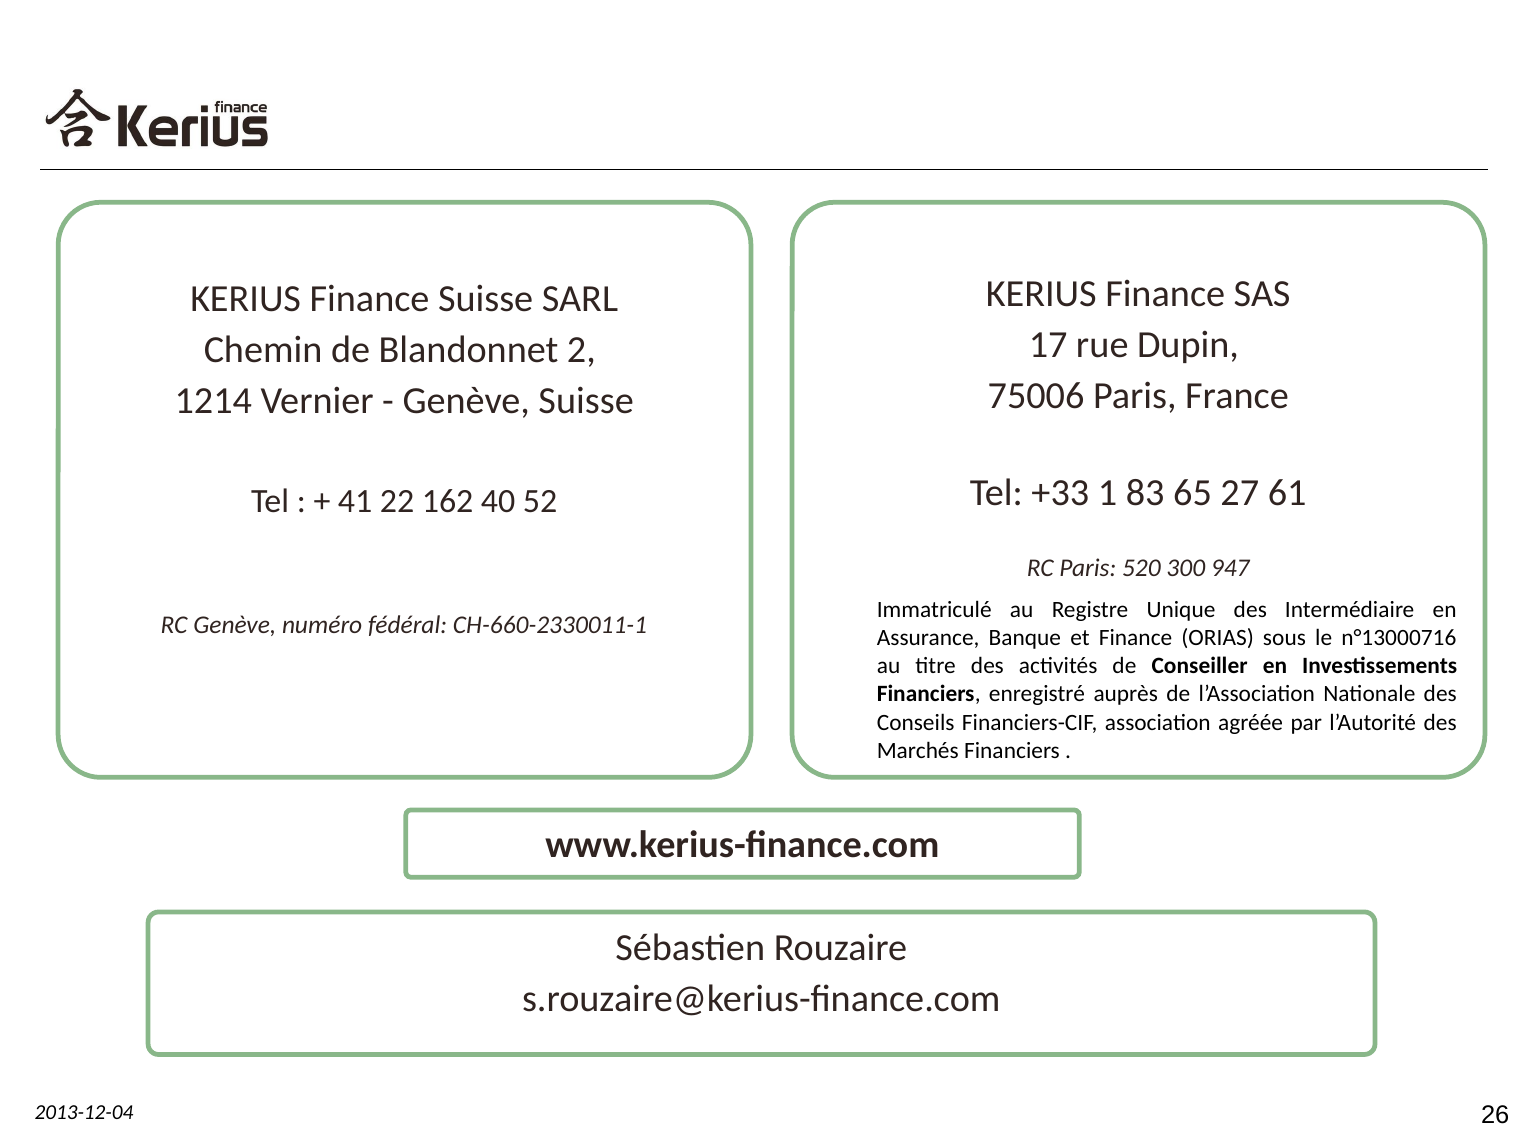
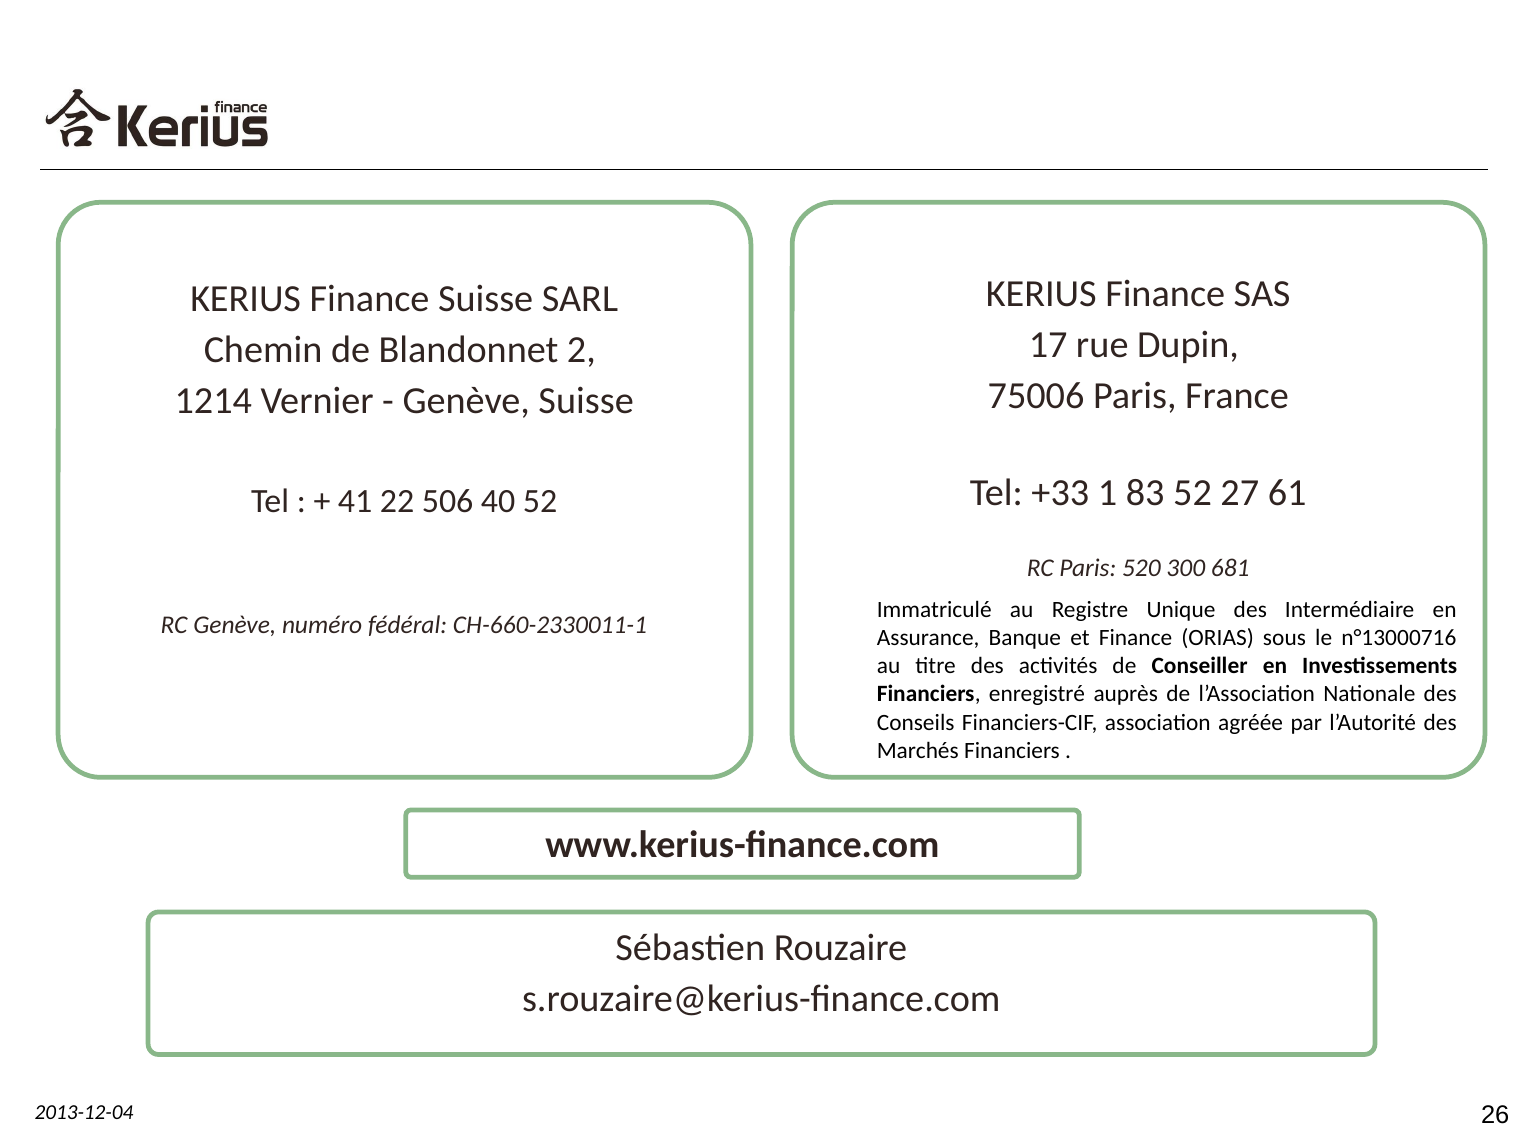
83 65: 65 -> 52
162: 162 -> 506
947: 947 -> 681
